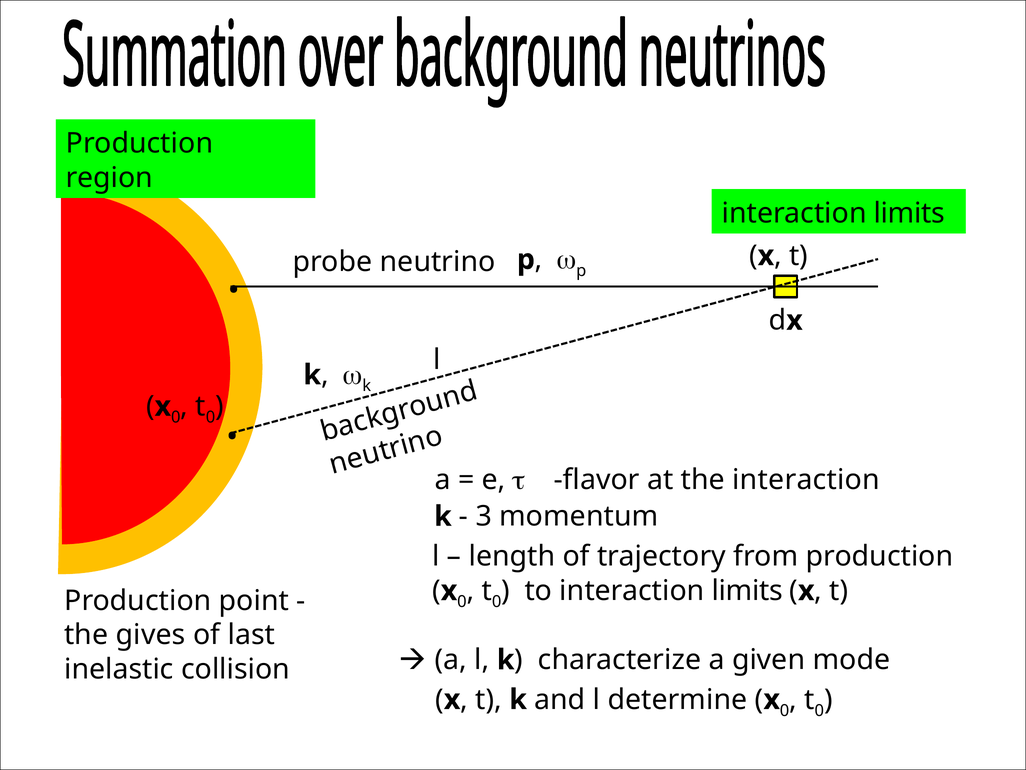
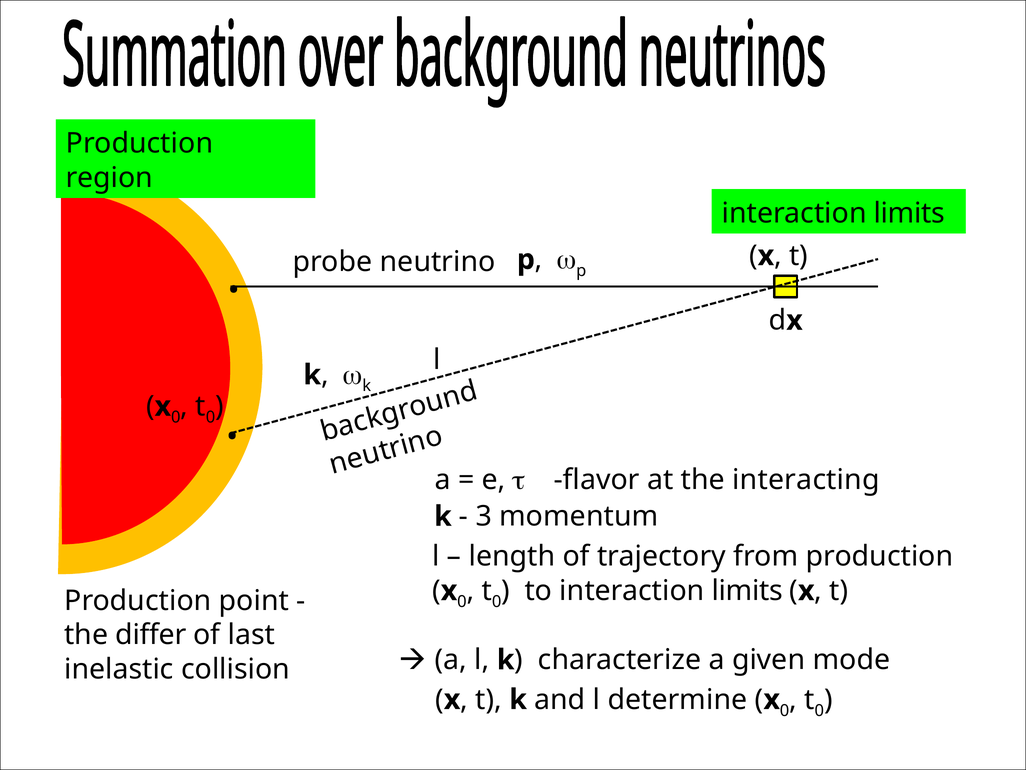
the interaction: interaction -> interacting
gives: gives -> differ
